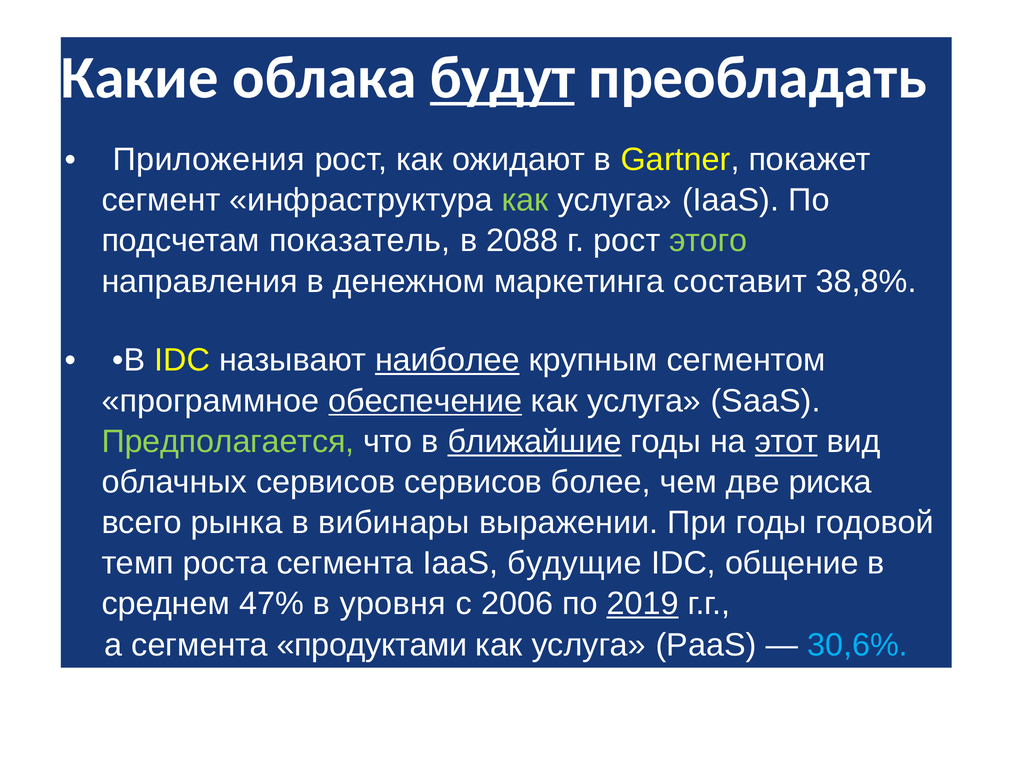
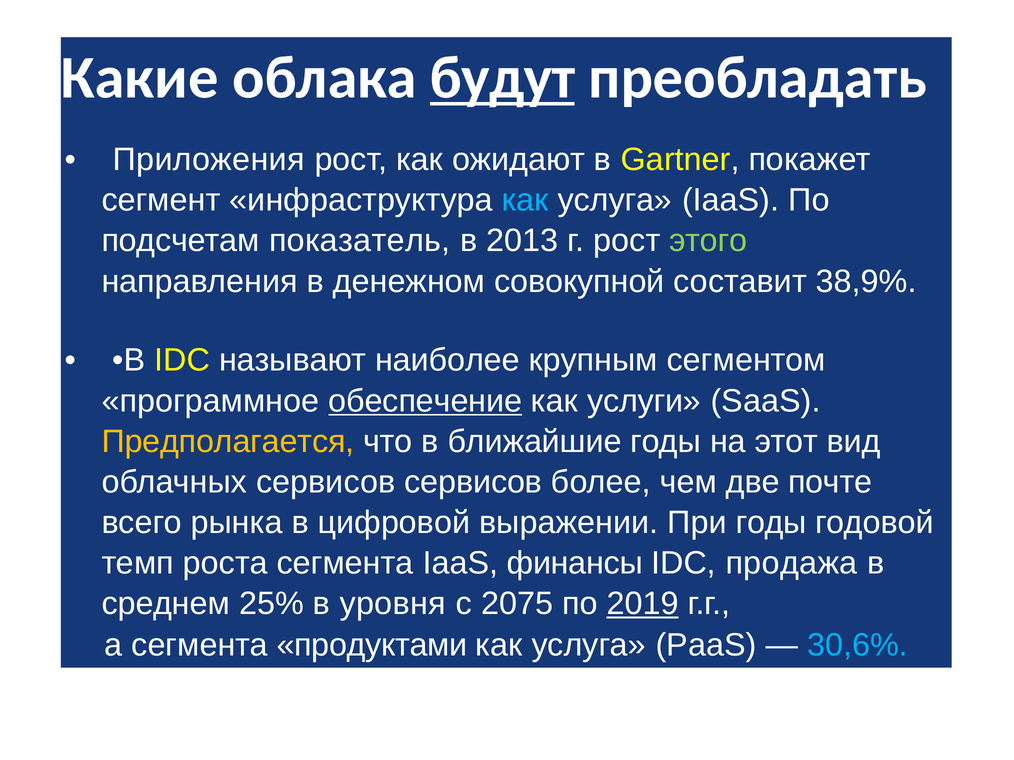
как at (525, 200) colour: light green -> light blue
2088: 2088 -> 2013
маркетинга: маркетинга -> совокупной
38,8%: 38,8% -> 38,9%
наиболее underline: present -> none
услуга at (644, 401): услуга -> услуги
Предполагается colour: light green -> yellow
ближайшие underline: present -> none
этот underline: present -> none
риска: риска -> почте
вибинары: вибинары -> цифровой
будущие: будущие -> финансы
общение: общение -> продажа
47%: 47% -> 25%
2006: 2006 -> 2075
